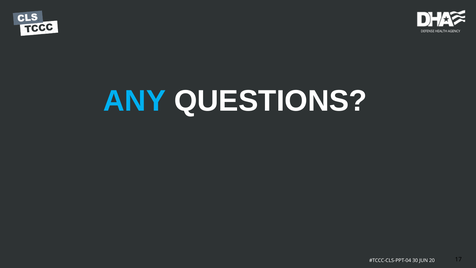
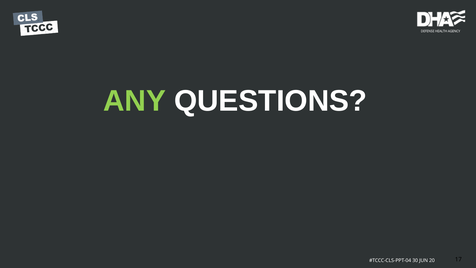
ANY colour: light blue -> light green
